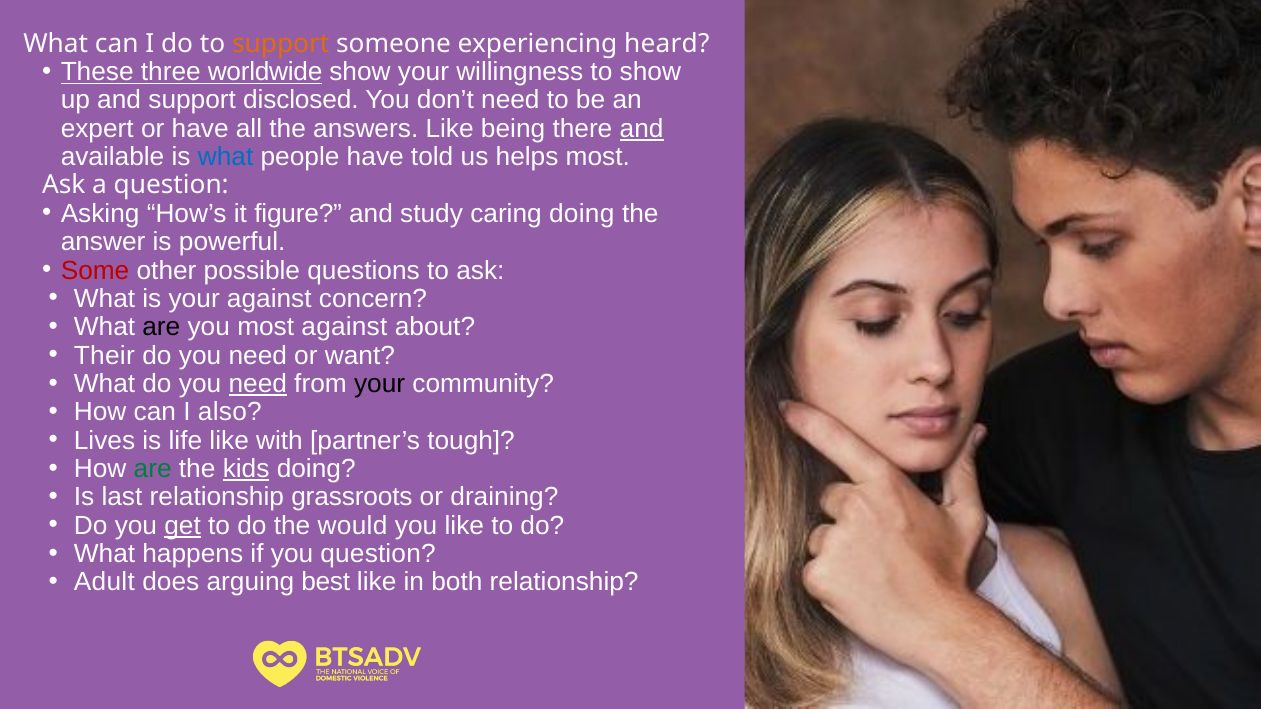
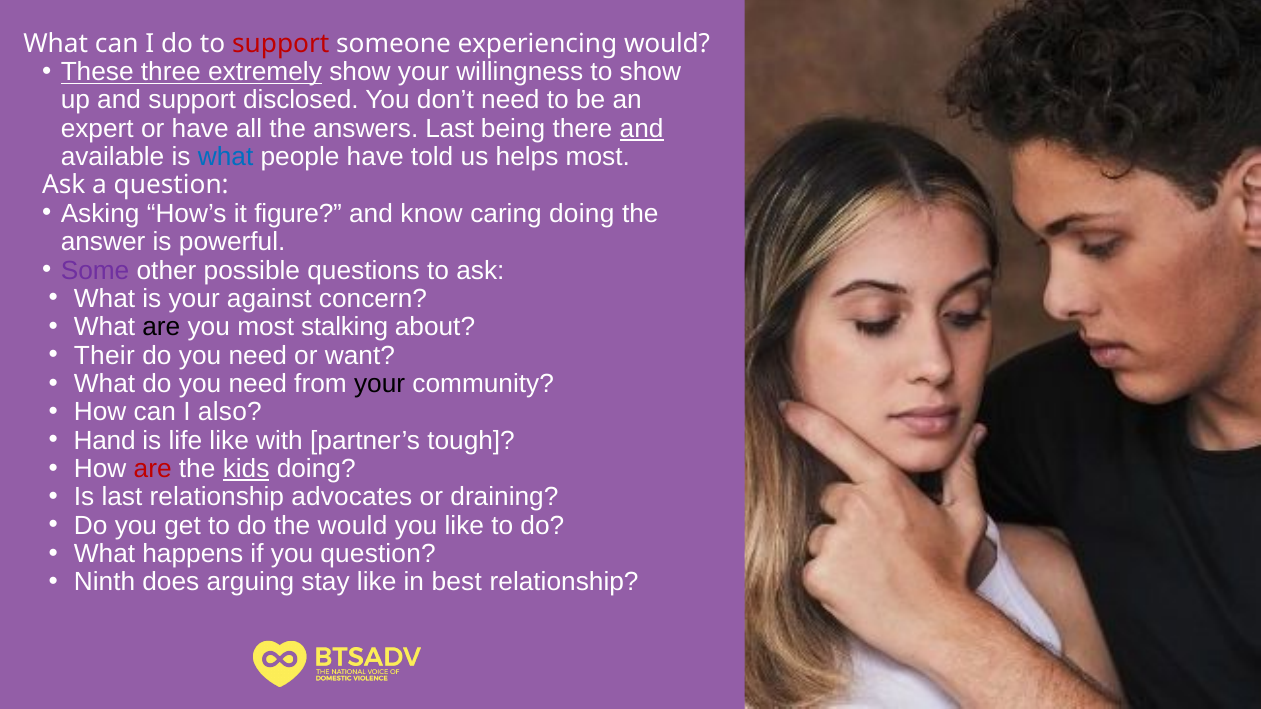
support at (281, 44) colour: orange -> red
experiencing heard: heard -> would
worldwide: worldwide -> extremely
answers Like: Like -> Last
study: study -> know
Some colour: red -> purple
most against: against -> stalking
need at (258, 384) underline: present -> none
Lives: Lives -> Hand
are at (153, 469) colour: green -> red
grassroots: grassroots -> advocates
get underline: present -> none
Adult: Adult -> Ninth
best: best -> stay
both: both -> best
